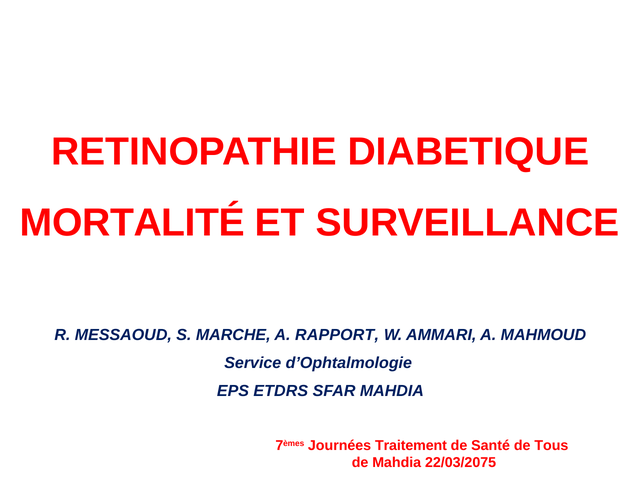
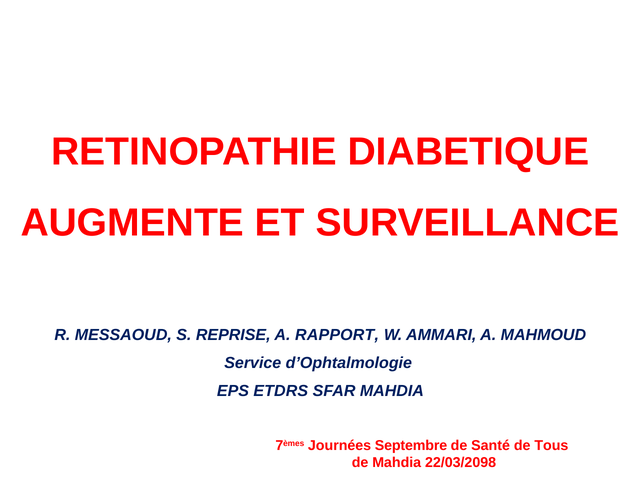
MORTALITÉ: MORTALITÉ -> AUGMENTE
MARCHE: MARCHE -> REPRISE
Traitement: Traitement -> Septembre
22/03/2075: 22/03/2075 -> 22/03/2098
